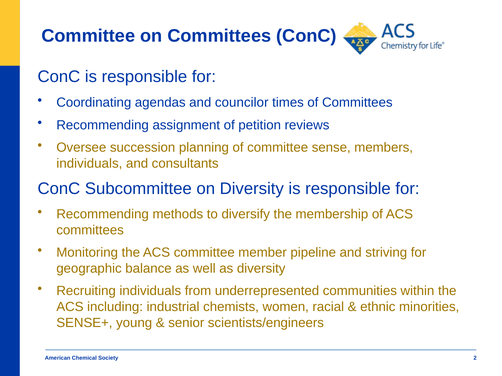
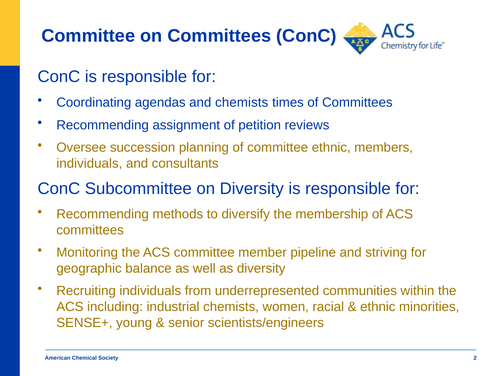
and councilor: councilor -> chemists
committee sense: sense -> ethnic
